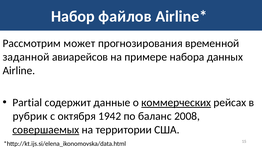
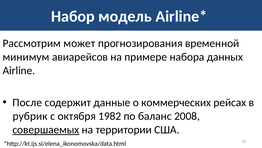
файлов: файлов -> модель
заданной: заданной -> минимум
Partial: Partial -> После
коммерческих underline: present -> none
1942: 1942 -> 1982
